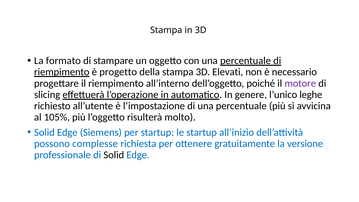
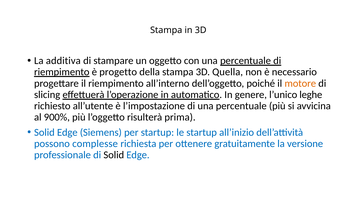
formato: formato -> additiva
Elevati: Elevati -> Quella
motore colour: purple -> orange
105%: 105% -> 900%
molto: molto -> prima
